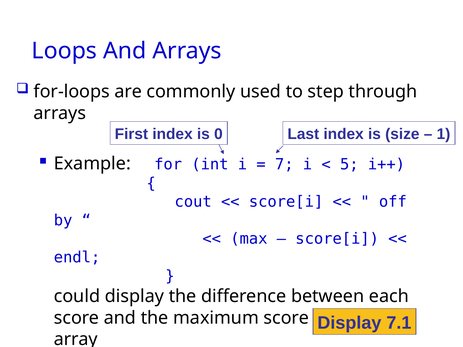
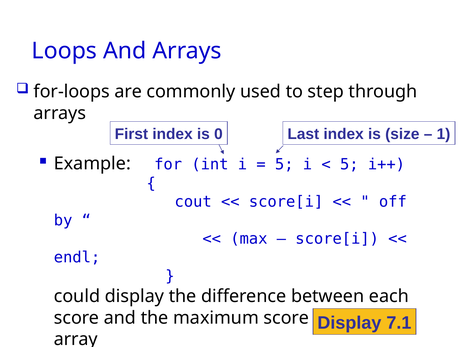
7 at (284, 164): 7 -> 5
